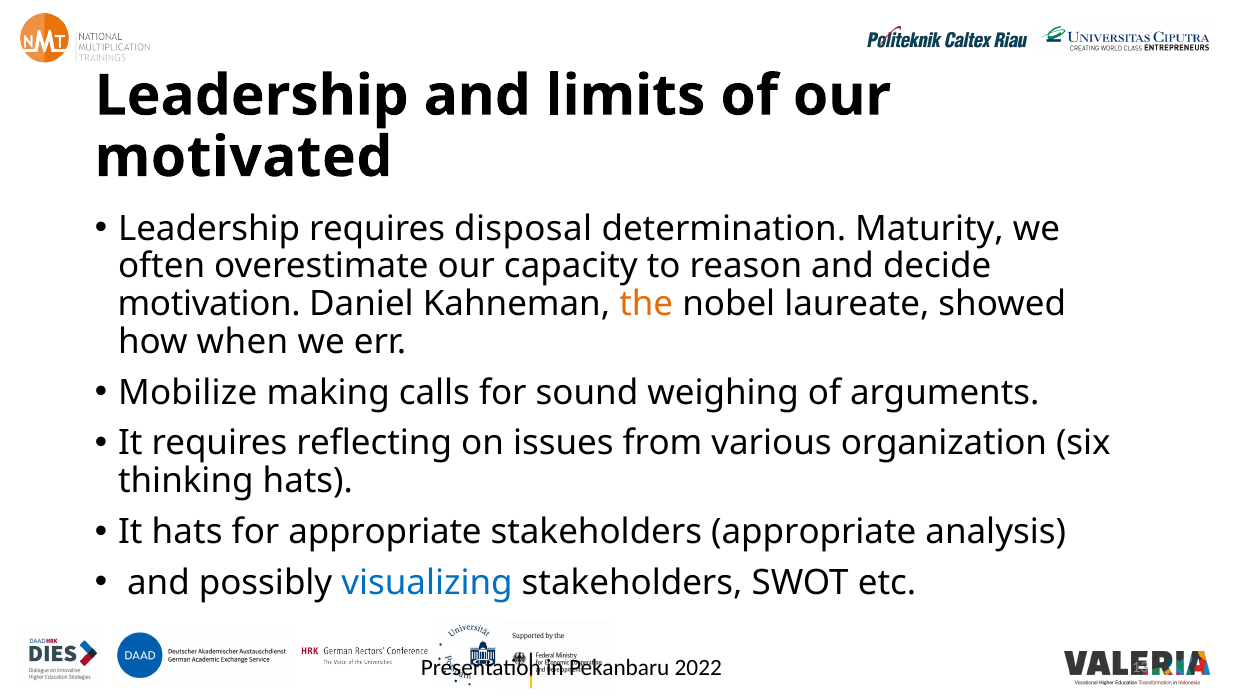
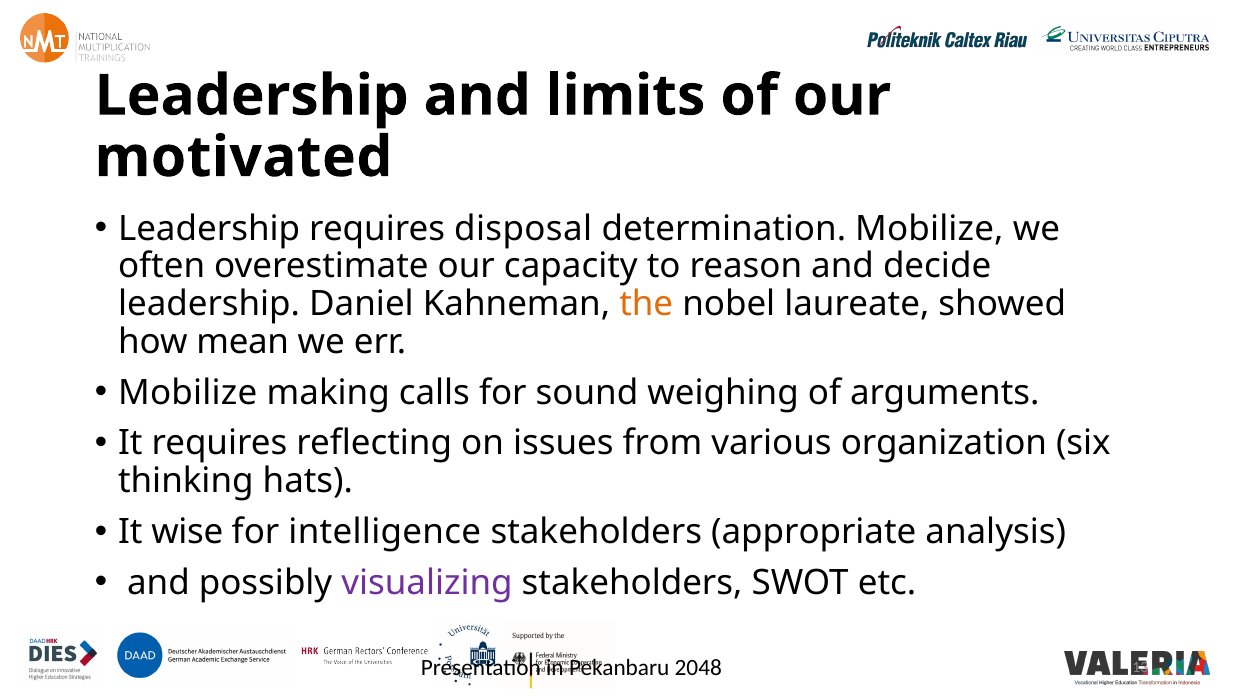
determination Maturity: Maturity -> Mobilize
motivation at (209, 304): motivation -> leadership
when: when -> mean
It hats: hats -> wise
for appropriate: appropriate -> intelligence
visualizing colour: blue -> purple
2022: 2022 -> 2048
